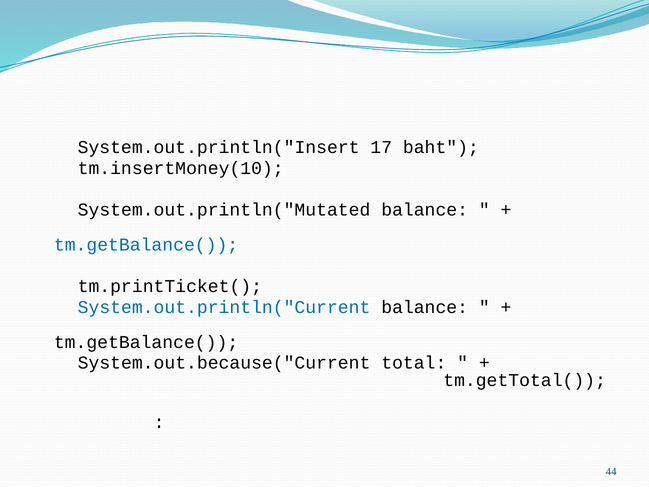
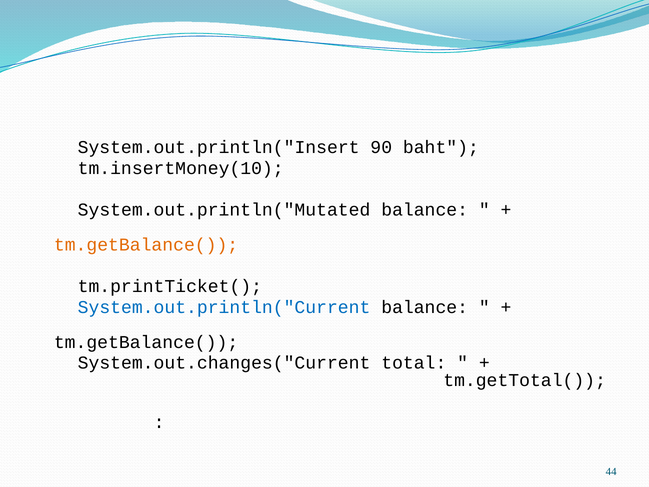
17: 17 -> 90
tm.getBalance( at (146, 244) colour: blue -> orange
System.out.because("Current: System.out.because("Current -> System.out.changes("Current
